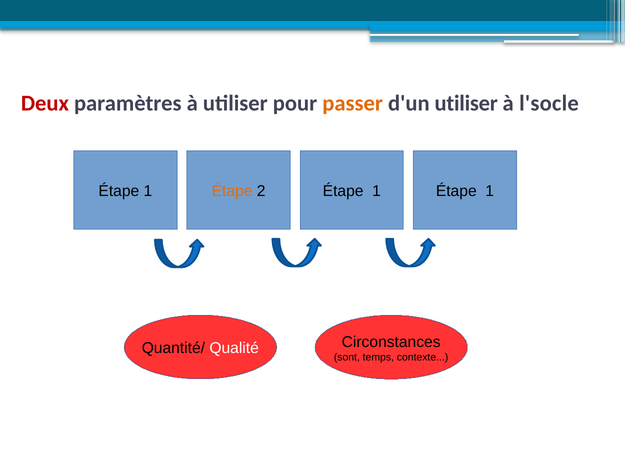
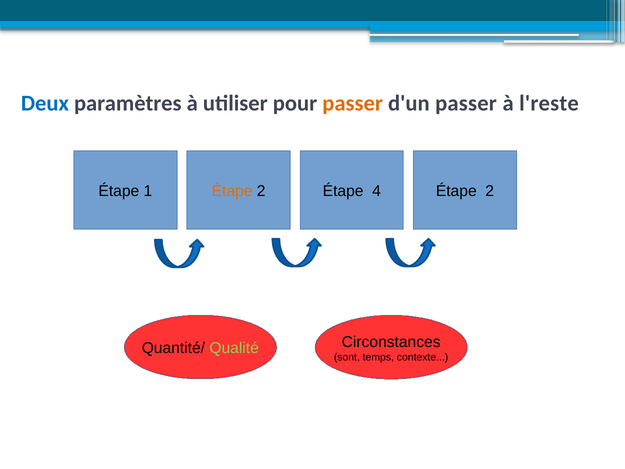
Deux colour: red -> blue
d'un utiliser: utiliser -> passer
l'socle: l'socle -> l'reste
2 Étape 1: 1 -> 4
1 at (490, 191): 1 -> 2
Qualité colour: white -> light green
